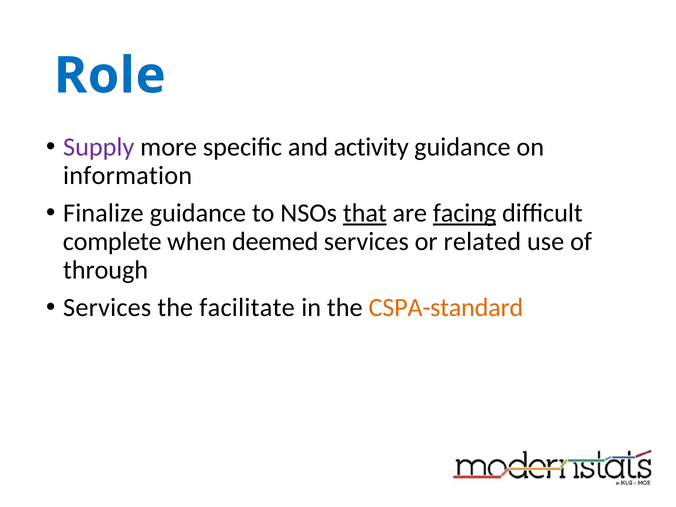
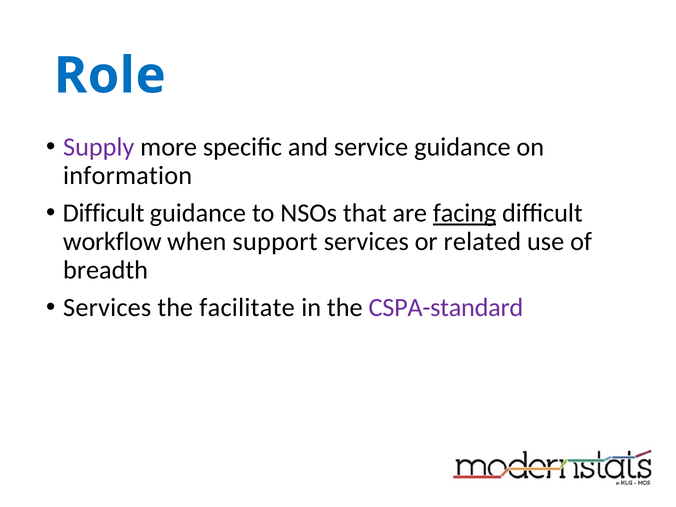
activity: activity -> service
Finalize at (103, 213): Finalize -> Difficult
that underline: present -> none
complete: complete -> workflow
deemed: deemed -> support
through: through -> breadth
CSPA-standard colour: orange -> purple
